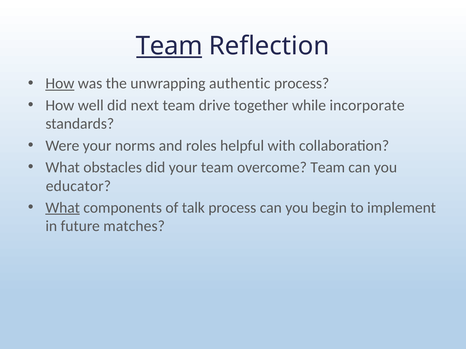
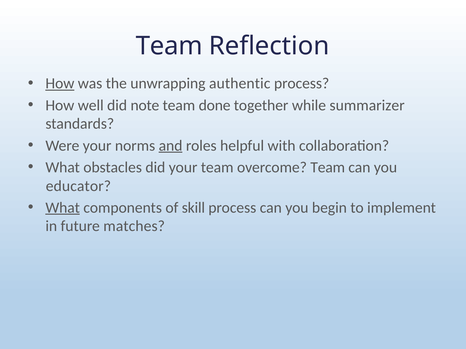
Team at (169, 46) underline: present -> none
next: next -> note
drive: drive -> done
incorporate: incorporate -> summarizer
and underline: none -> present
talk: talk -> skill
